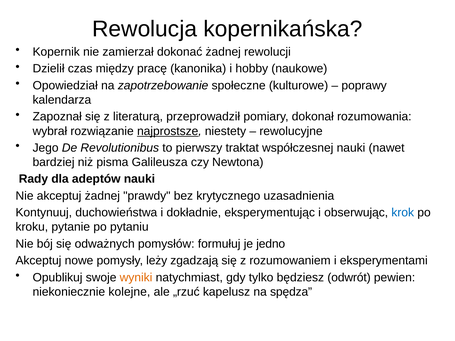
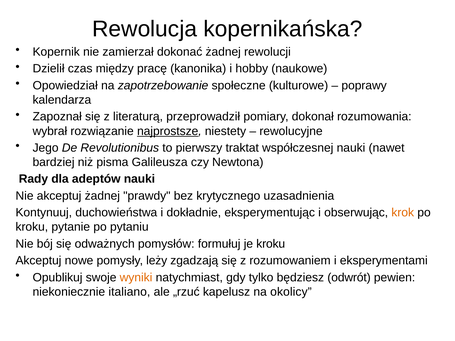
krok colour: blue -> orange
je jedno: jedno -> kroku
kolejne: kolejne -> italiano
spędza: spędza -> okolicy
